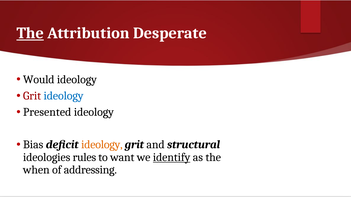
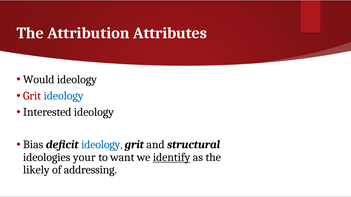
The at (30, 33) underline: present -> none
Desperate: Desperate -> Attributes
Presented: Presented -> Interested
ideology at (102, 145) colour: orange -> blue
rules: rules -> your
when: when -> likely
